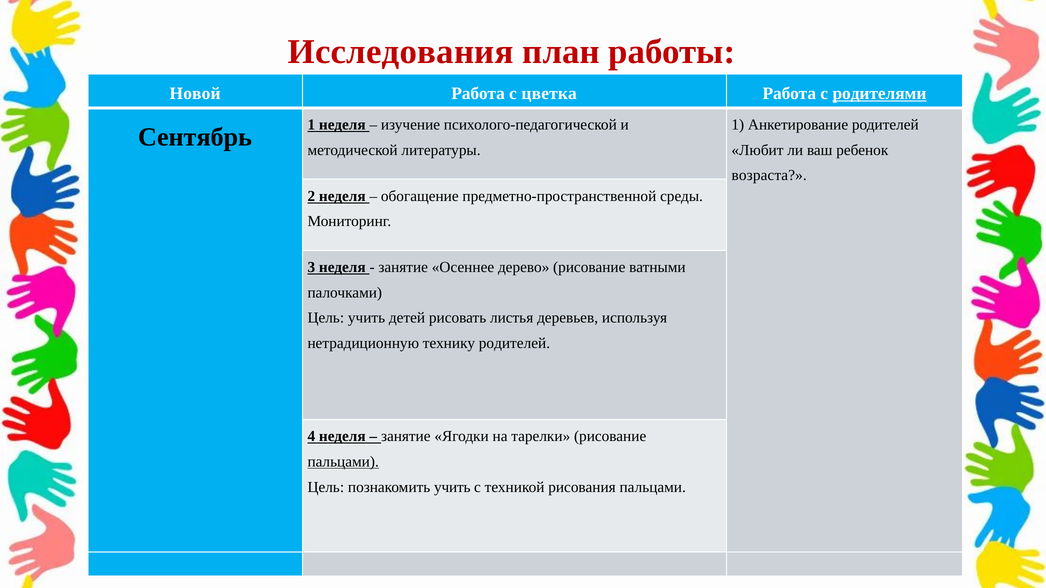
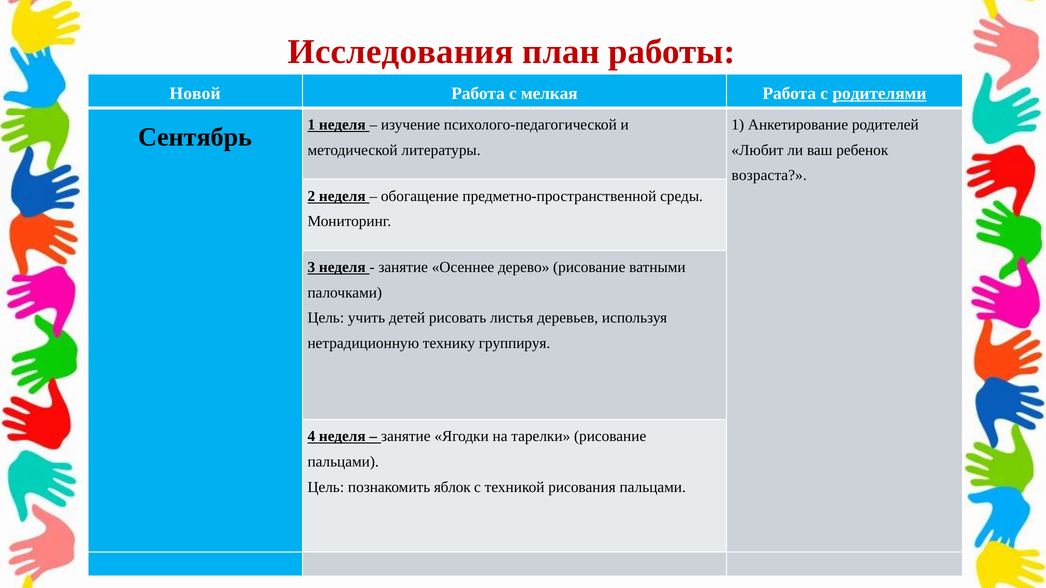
цветка: цветка -> мелкая
технику родителей: родителей -> группируя
пальцами at (343, 462) underline: present -> none
познакомить учить: учить -> яблок
